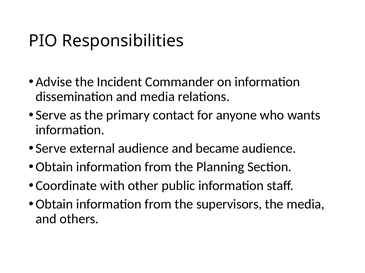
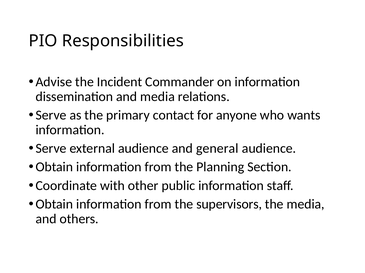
became: became -> general
